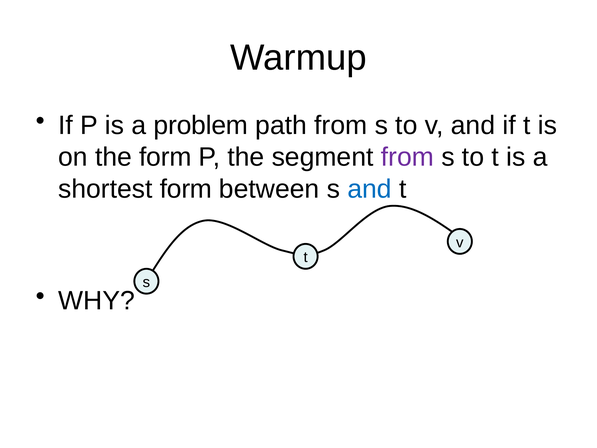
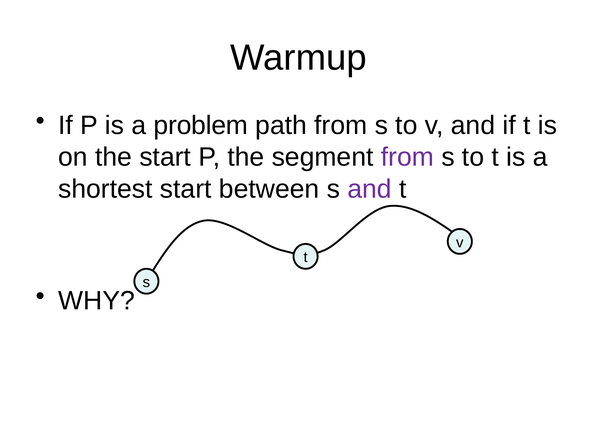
the form: form -> start
shortest form: form -> start
and at (370, 189) colour: blue -> purple
